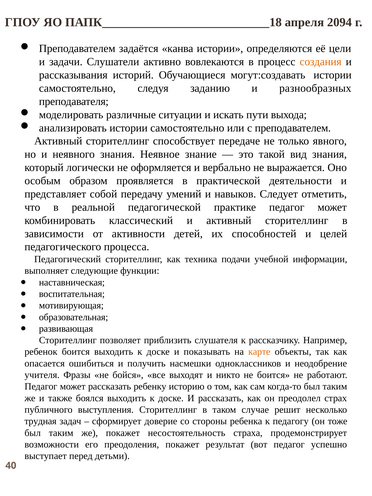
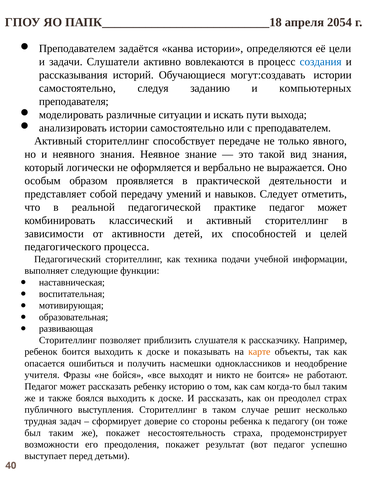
2094: 2094 -> 2054
создания colour: orange -> blue
разнообразных: разнообразных -> компьютерных
